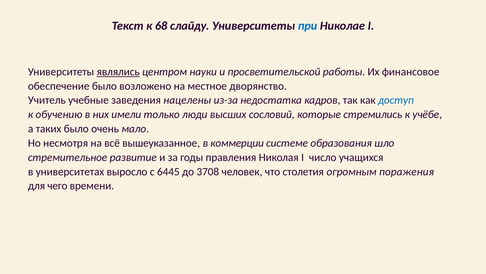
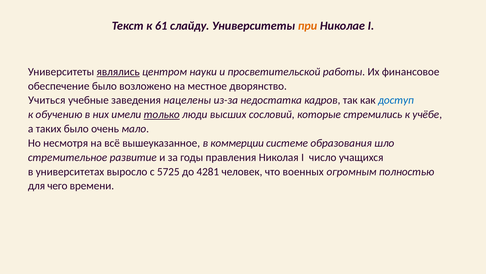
68: 68 -> 61
при colour: blue -> orange
Учитель: Учитель -> Учиться
только underline: none -> present
6445: 6445 -> 5725
3708: 3708 -> 4281
столетия: столетия -> военных
поражения: поражения -> полностью
